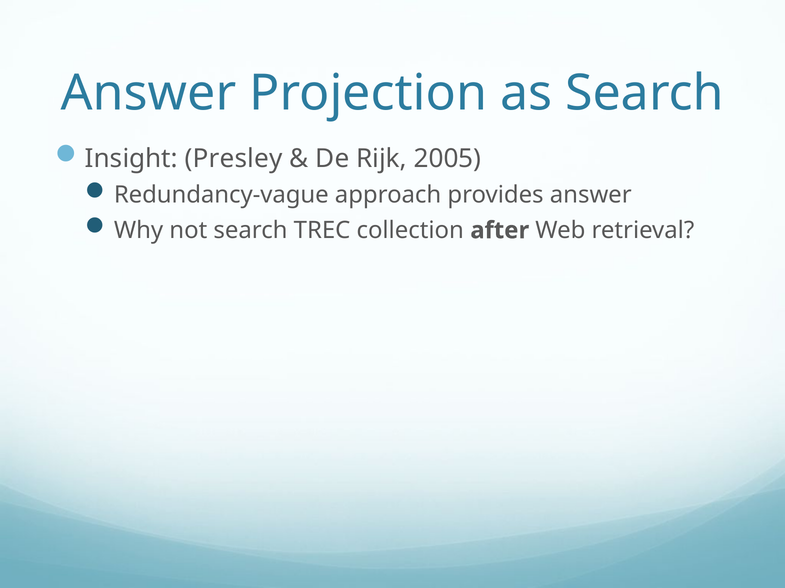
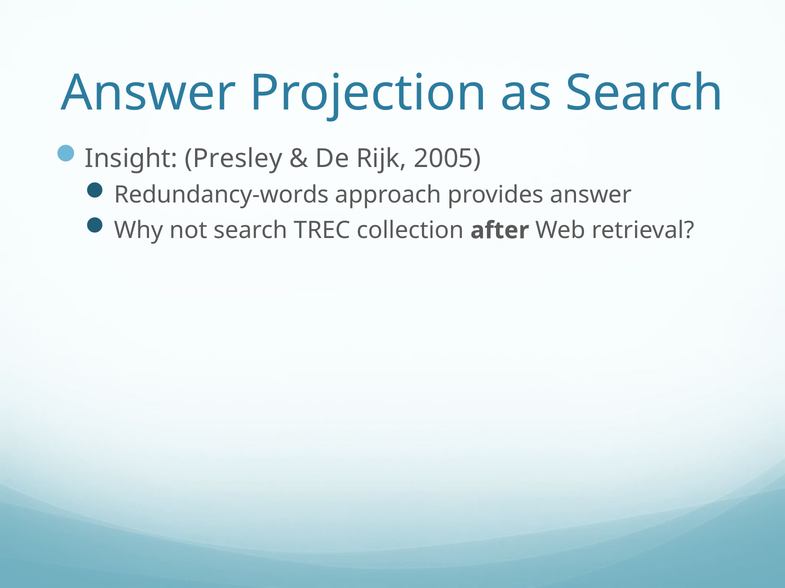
Redundancy-vague: Redundancy-vague -> Redundancy-words
